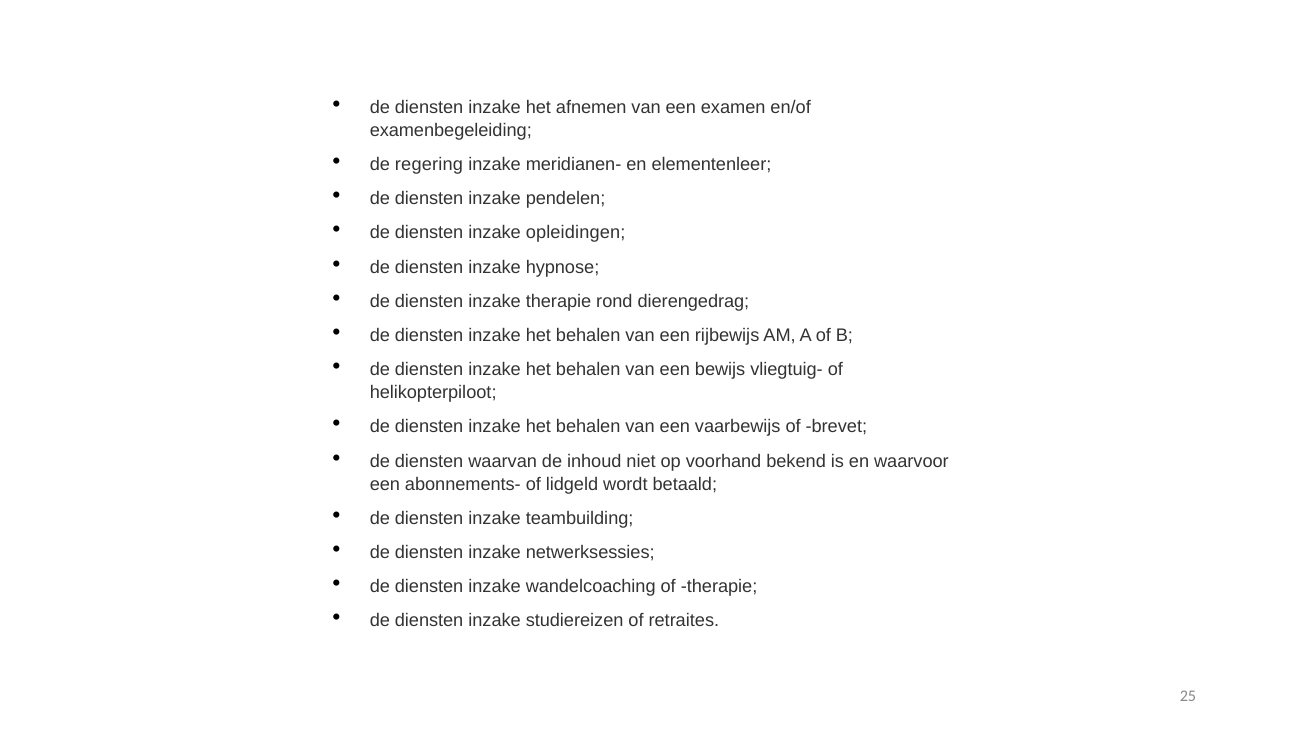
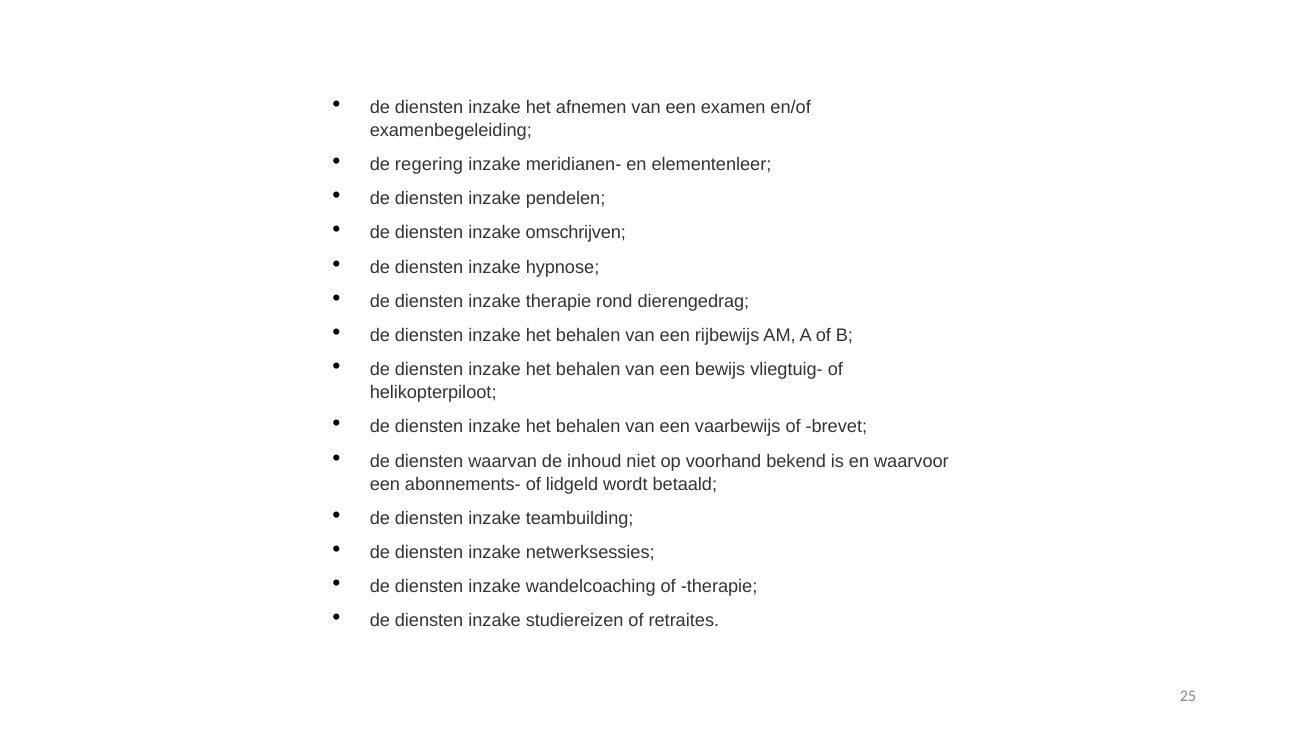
opleidingen: opleidingen -> omschrijven
